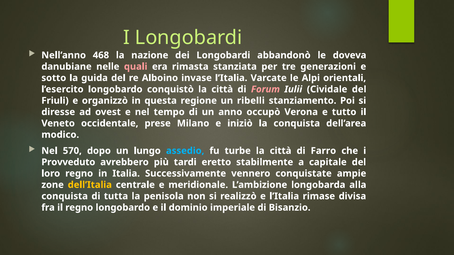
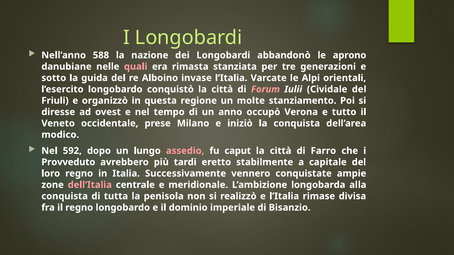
468: 468 -> 588
doveva: doveva -> aprono
ribelli: ribelli -> molte
570: 570 -> 592
assedio colour: light blue -> pink
turbe: turbe -> caput
dell’Italia colour: yellow -> pink
